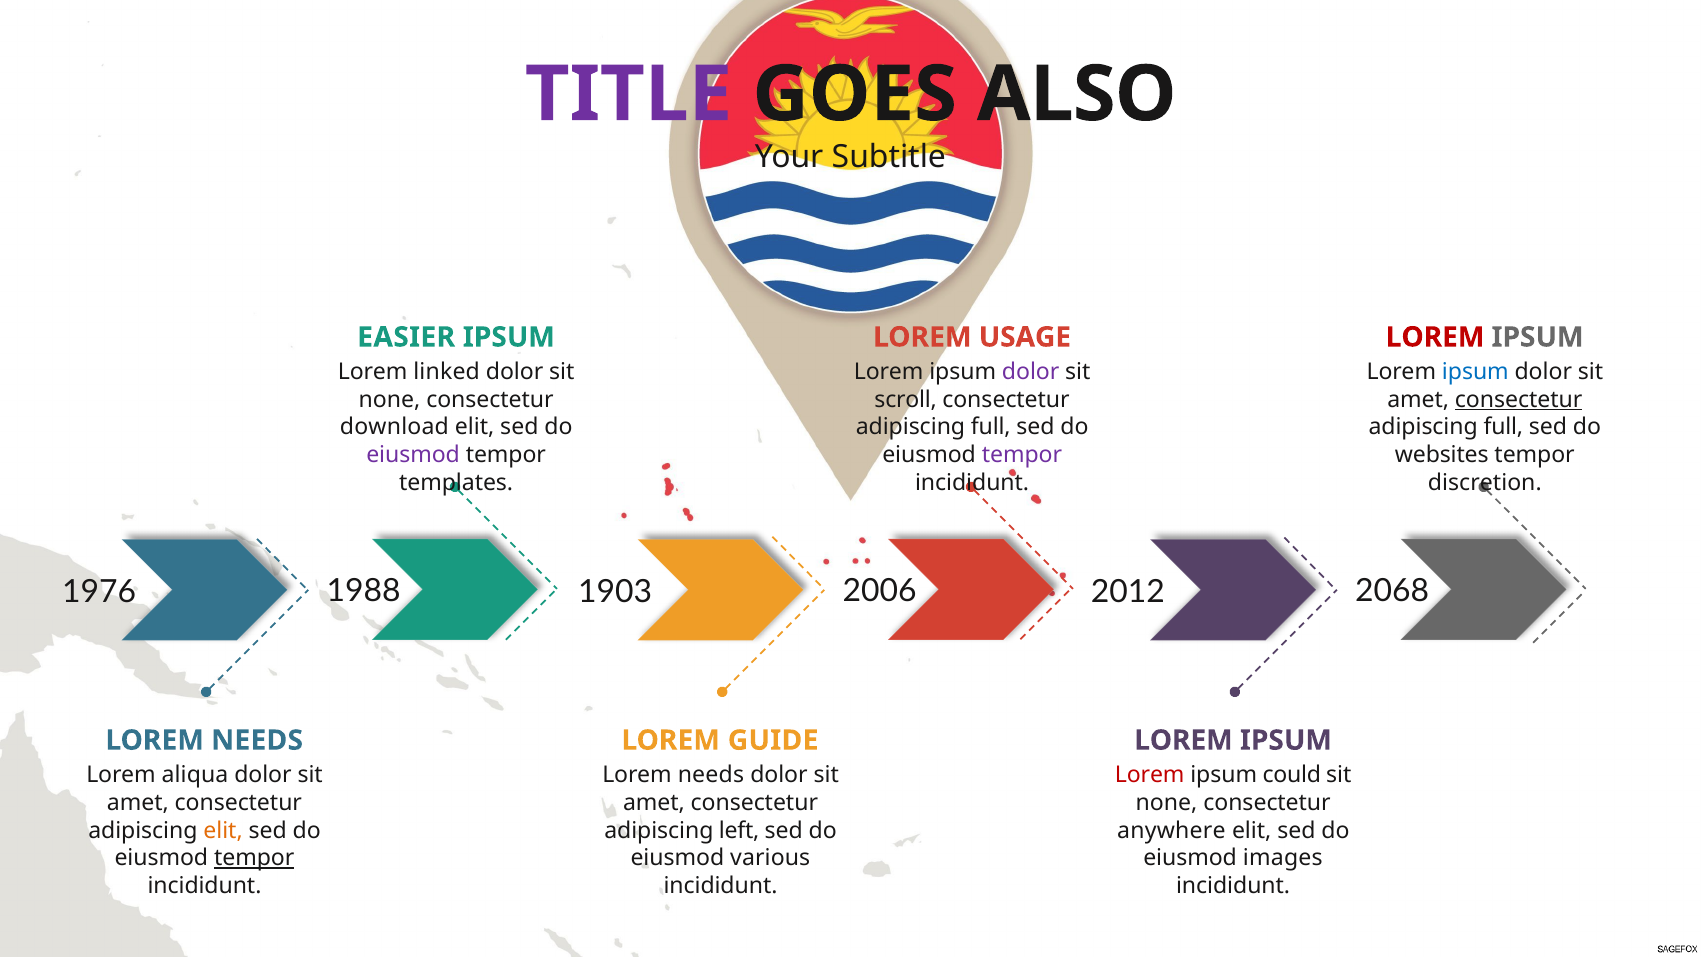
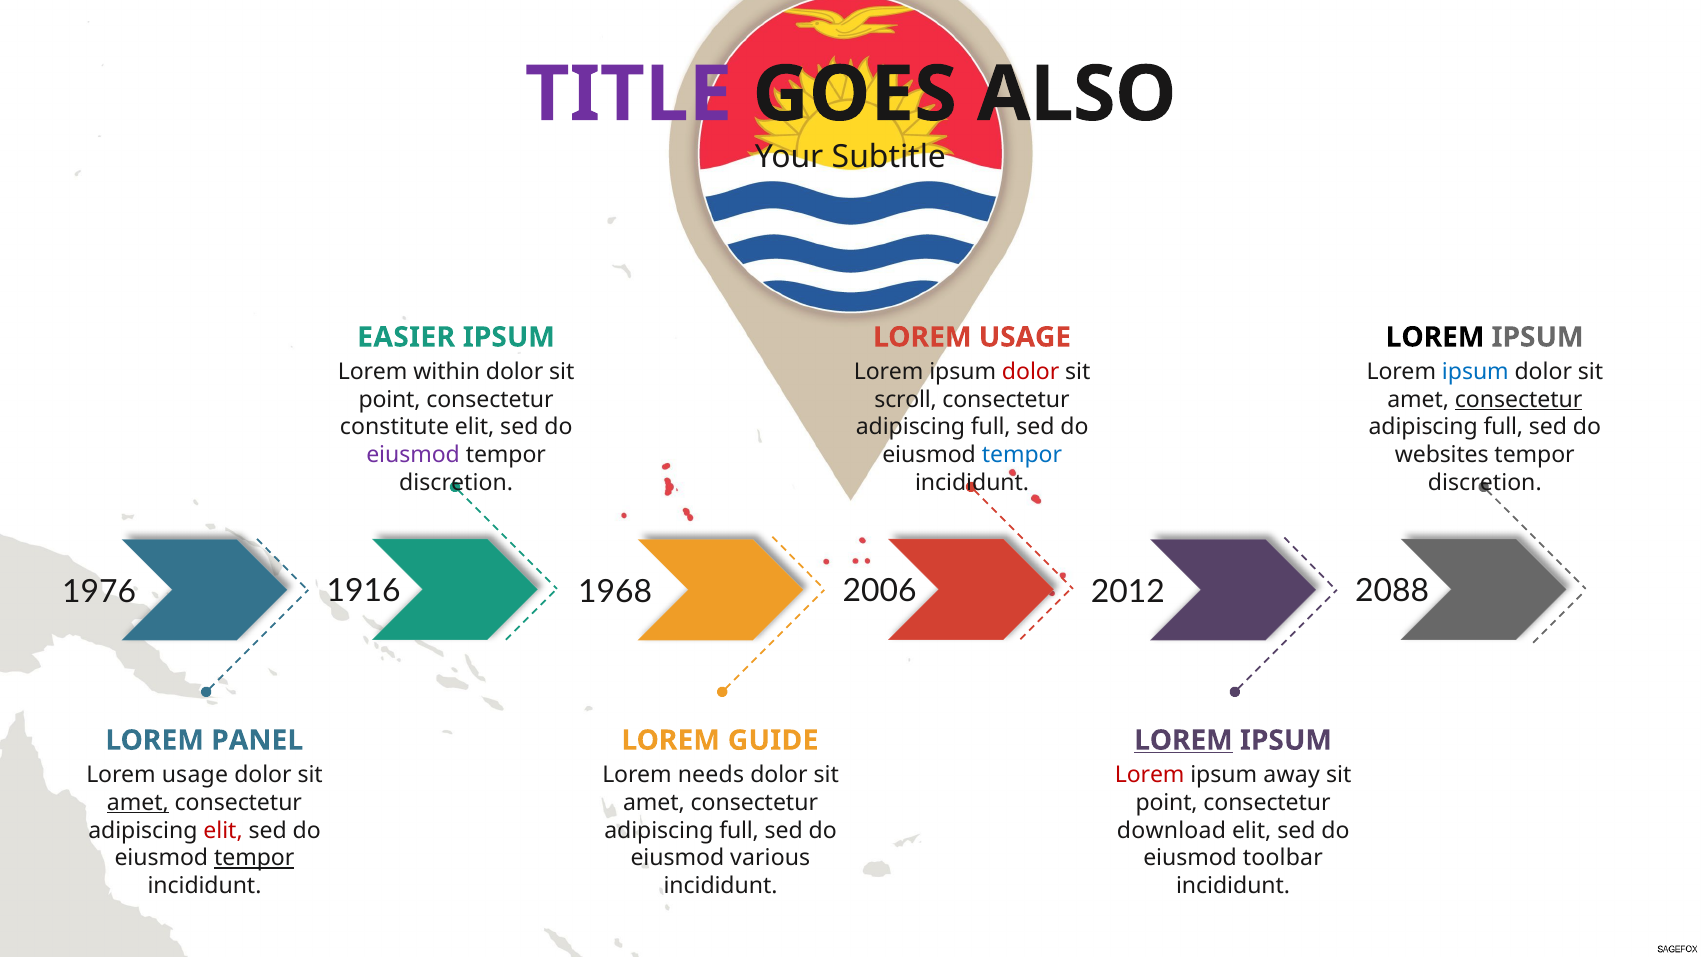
LOREM at (1435, 337) colour: red -> black
linked: linked -> within
dolor at (1031, 372) colour: purple -> red
none at (389, 400): none -> point
download: download -> constitute
tempor at (1022, 455) colour: purple -> blue
templates at (456, 483): templates -> discretion
1988: 1988 -> 1916
1903: 1903 -> 1968
2068: 2068 -> 2088
NEEDS at (257, 740): NEEDS -> PANEL
LOREM at (1183, 740) underline: none -> present
aliqua at (195, 775): aliqua -> usage
could: could -> away
amet at (138, 803) underline: none -> present
none at (1167, 803): none -> point
elit at (223, 830) colour: orange -> red
left at (739, 830): left -> full
anywhere: anywhere -> download
images: images -> toolbar
